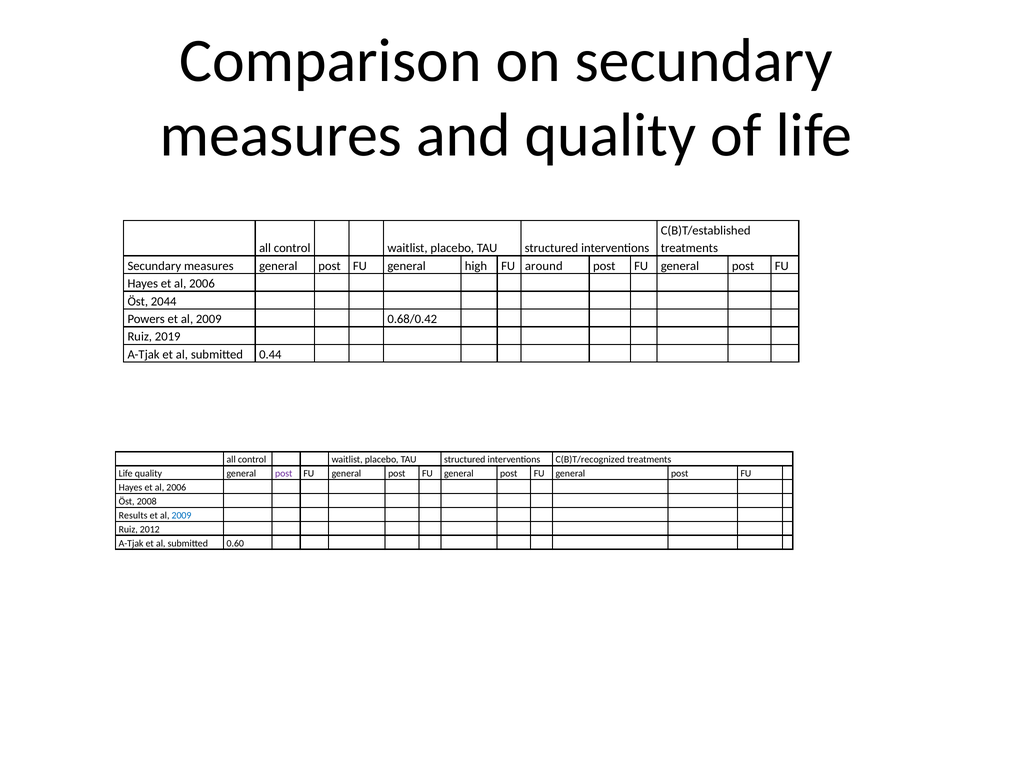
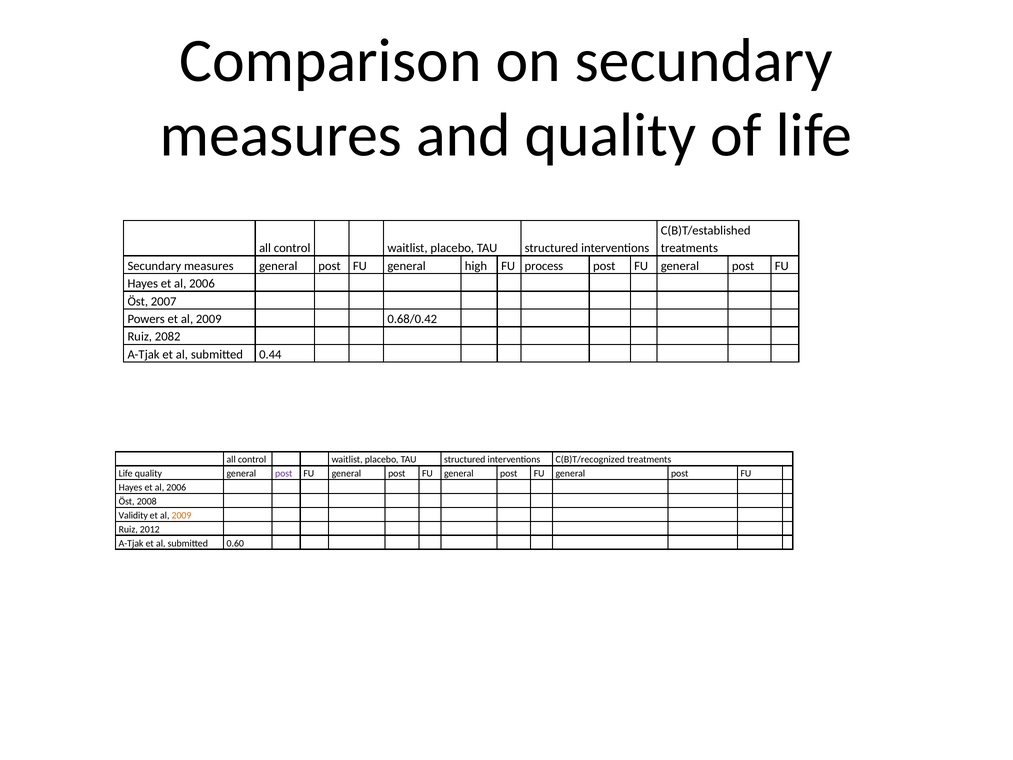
around: around -> process
2044: 2044 -> 2007
2019: 2019 -> 2082
Results: Results -> Validity
2009 at (182, 515) colour: blue -> orange
